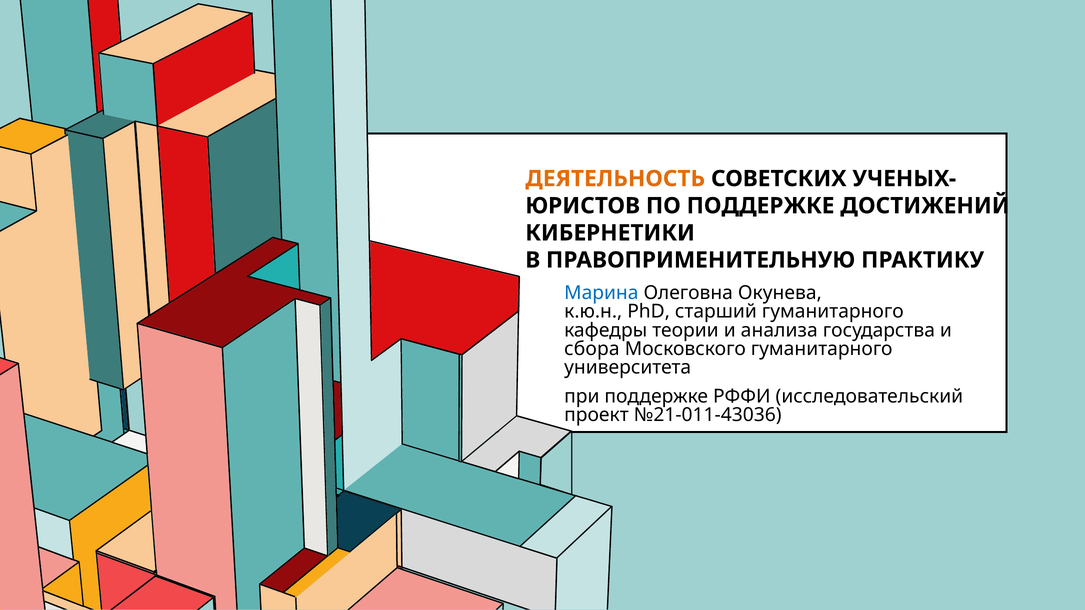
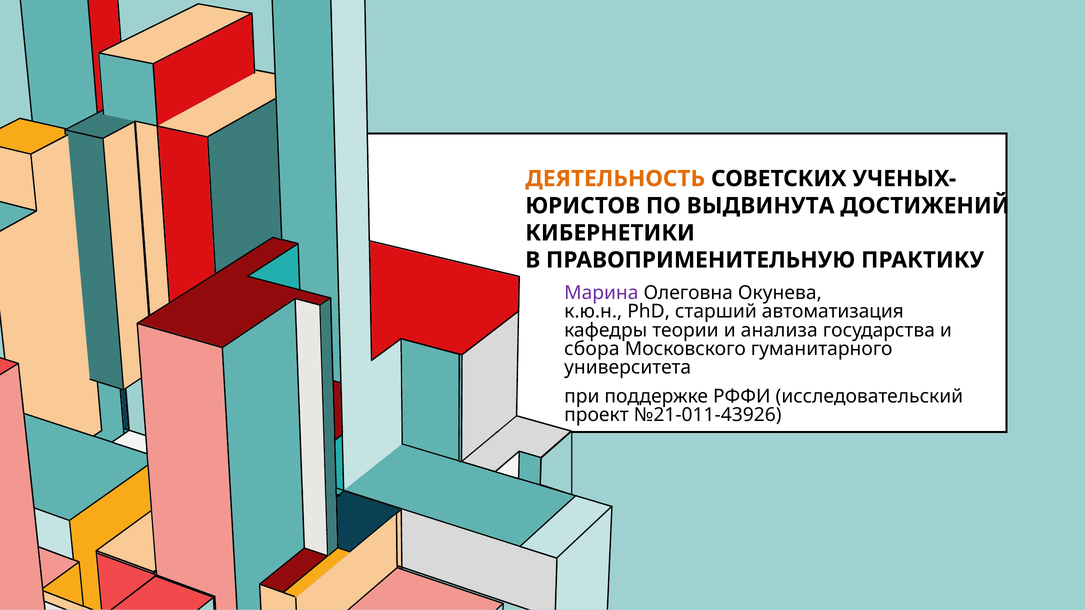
ПО ПОДДЕРЖКЕ: ПОДДЕРЖКЕ -> ВЫДВИНУТА
Марина colour: blue -> purple
старший гуманитарного: гуманитарного -> автоматизация
№21-011-43036: №21-011-43036 -> №21-011-43926
